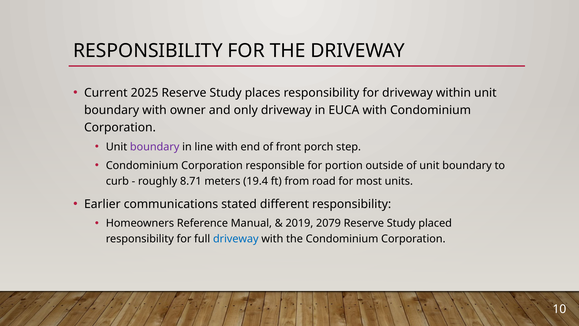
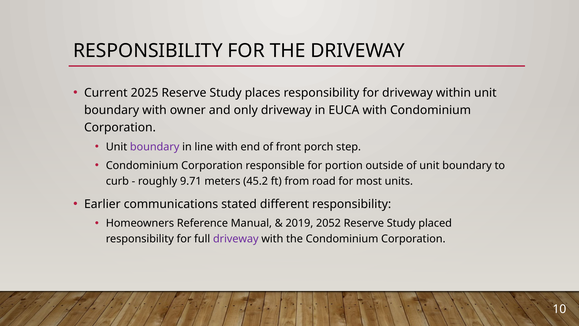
8.71: 8.71 -> 9.71
19.4: 19.4 -> 45.2
2079: 2079 -> 2052
driveway at (236, 239) colour: blue -> purple
